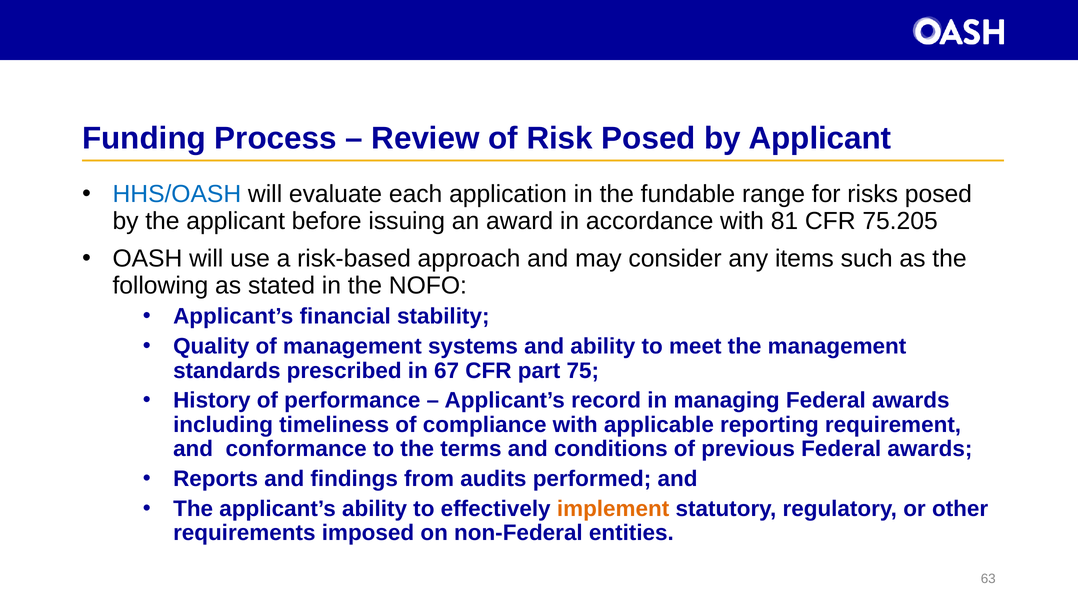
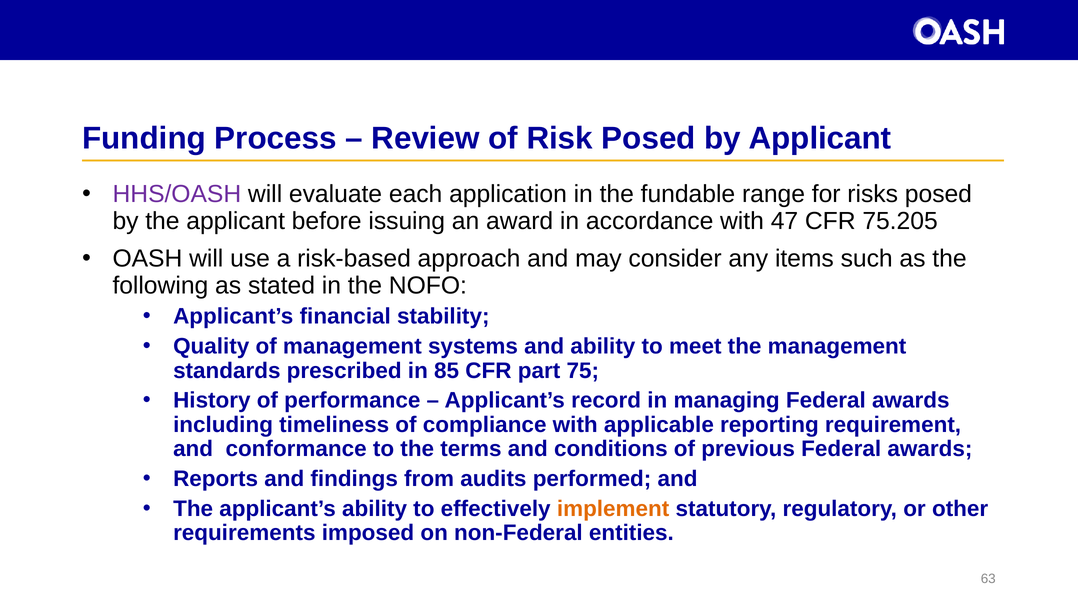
HHS/OASH colour: blue -> purple
81: 81 -> 47
67: 67 -> 85
